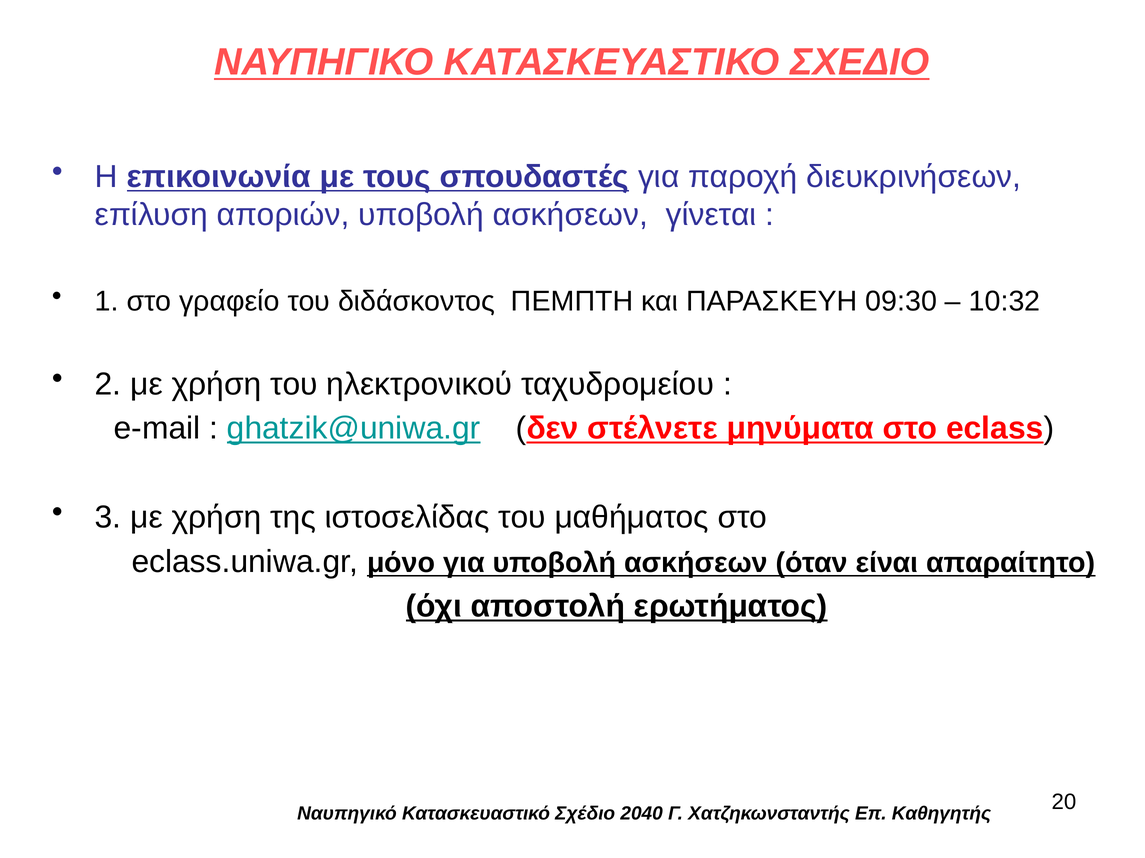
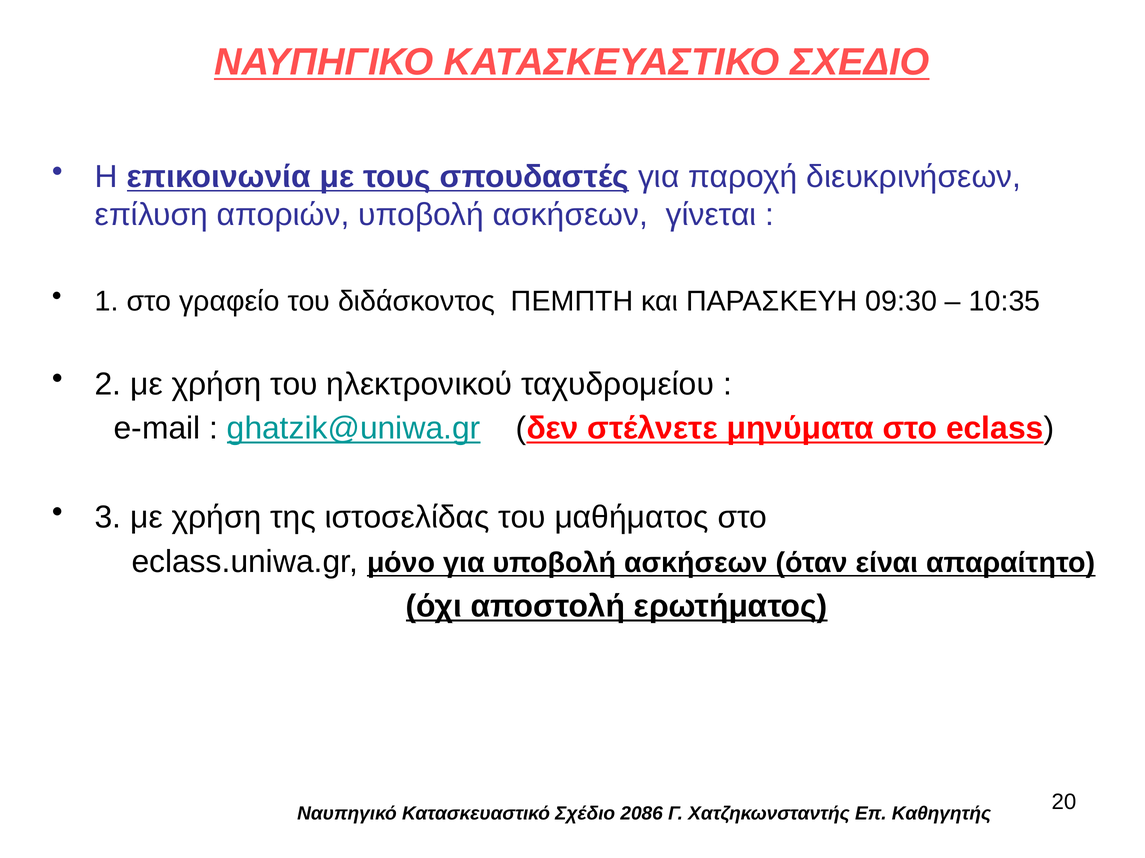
10:32: 10:32 -> 10:35
2040: 2040 -> 2086
